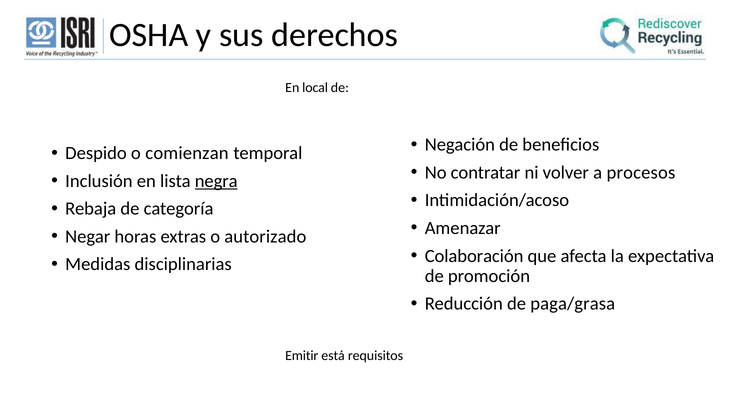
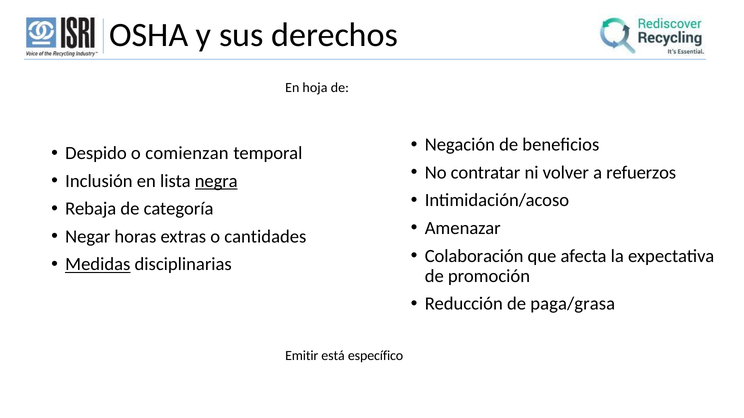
local: local -> hoja
procesos: procesos -> refuerzos
autorizado: autorizado -> cantidades
Medidas underline: none -> present
requisitos: requisitos -> específico
